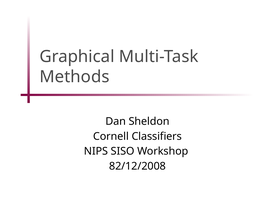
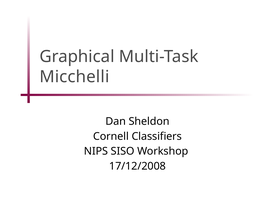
Methods: Methods -> Micchelli
82/12/2008: 82/12/2008 -> 17/12/2008
